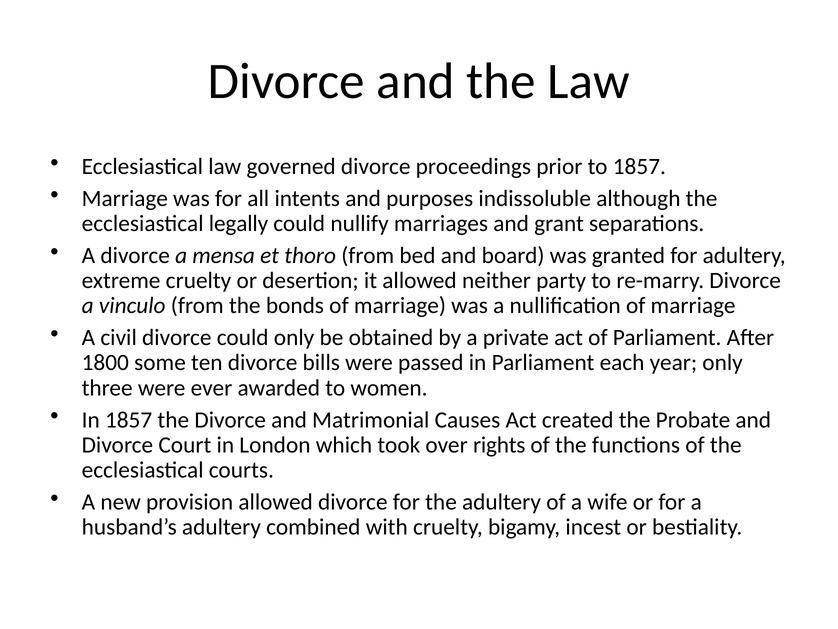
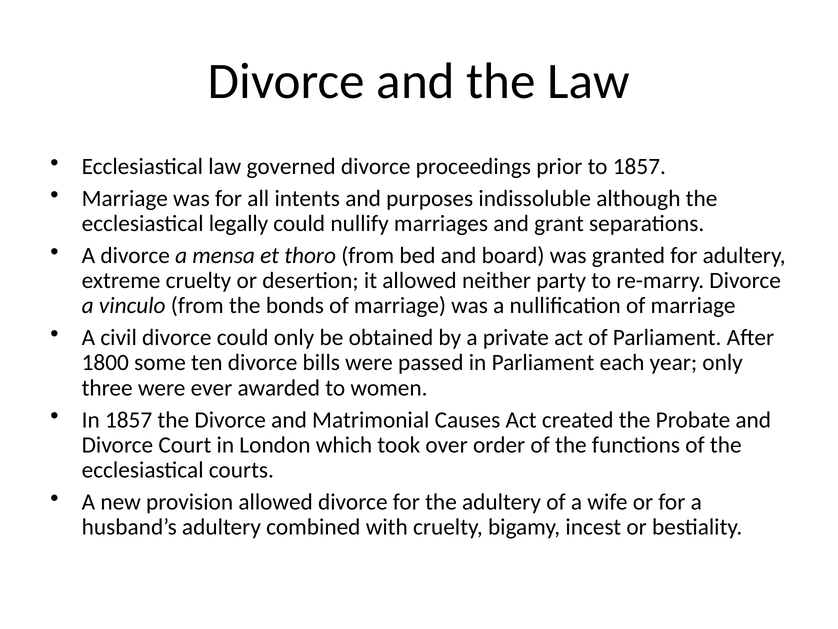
rights: rights -> order
